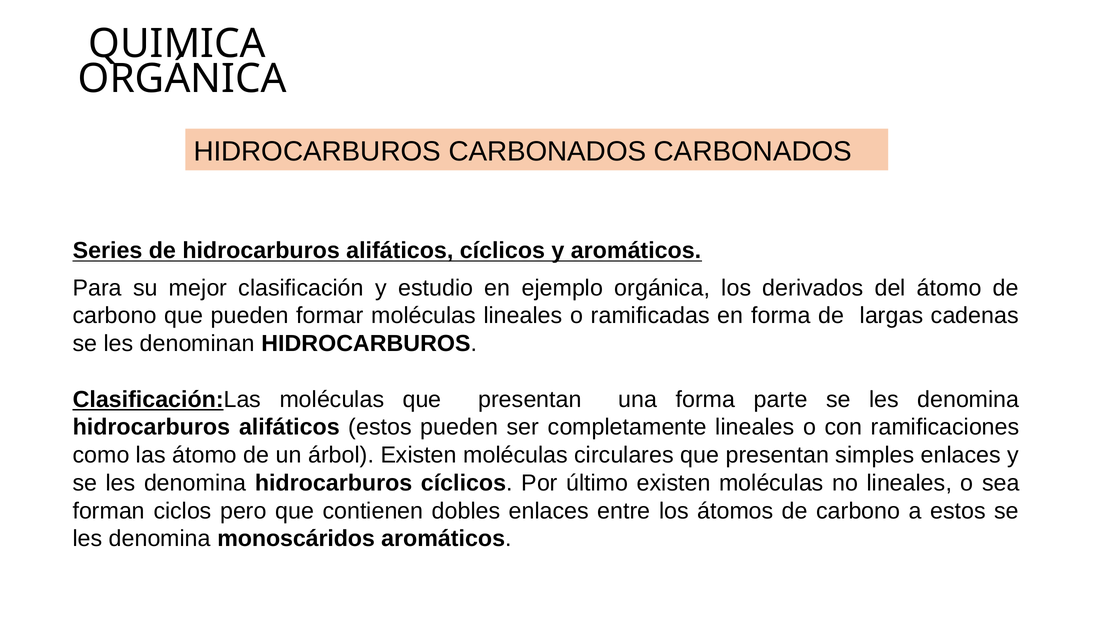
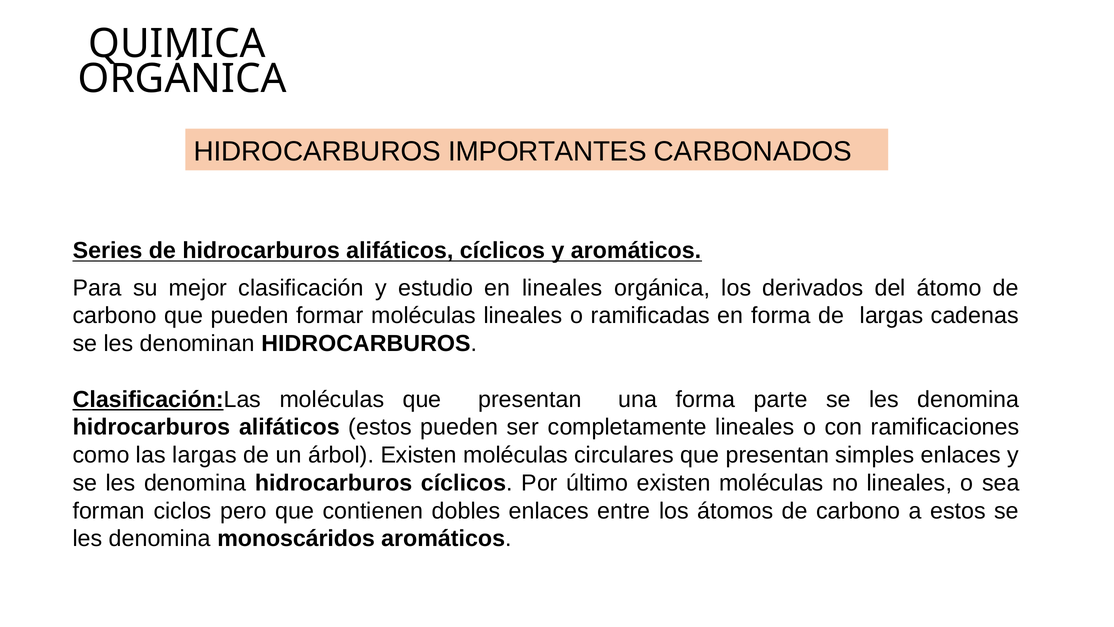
HIDROCARBUROS CARBONADOS: CARBONADOS -> IMPORTANTES
en ejemplo: ejemplo -> lineales
las átomo: átomo -> largas
